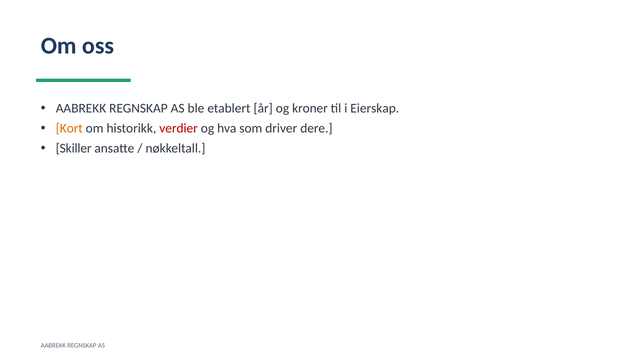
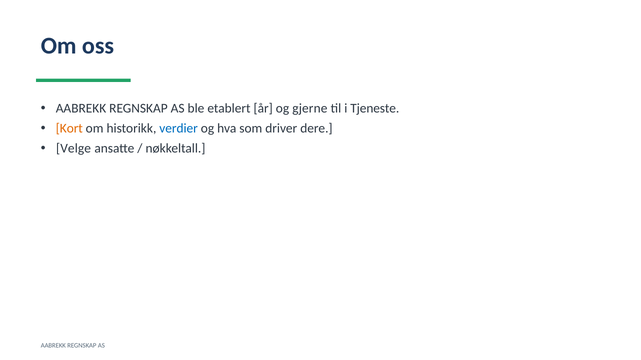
kroner: kroner -> gjerne
Eierskap: Eierskap -> Tjeneste
verdier colour: red -> blue
Skiller: Skiller -> Velge
